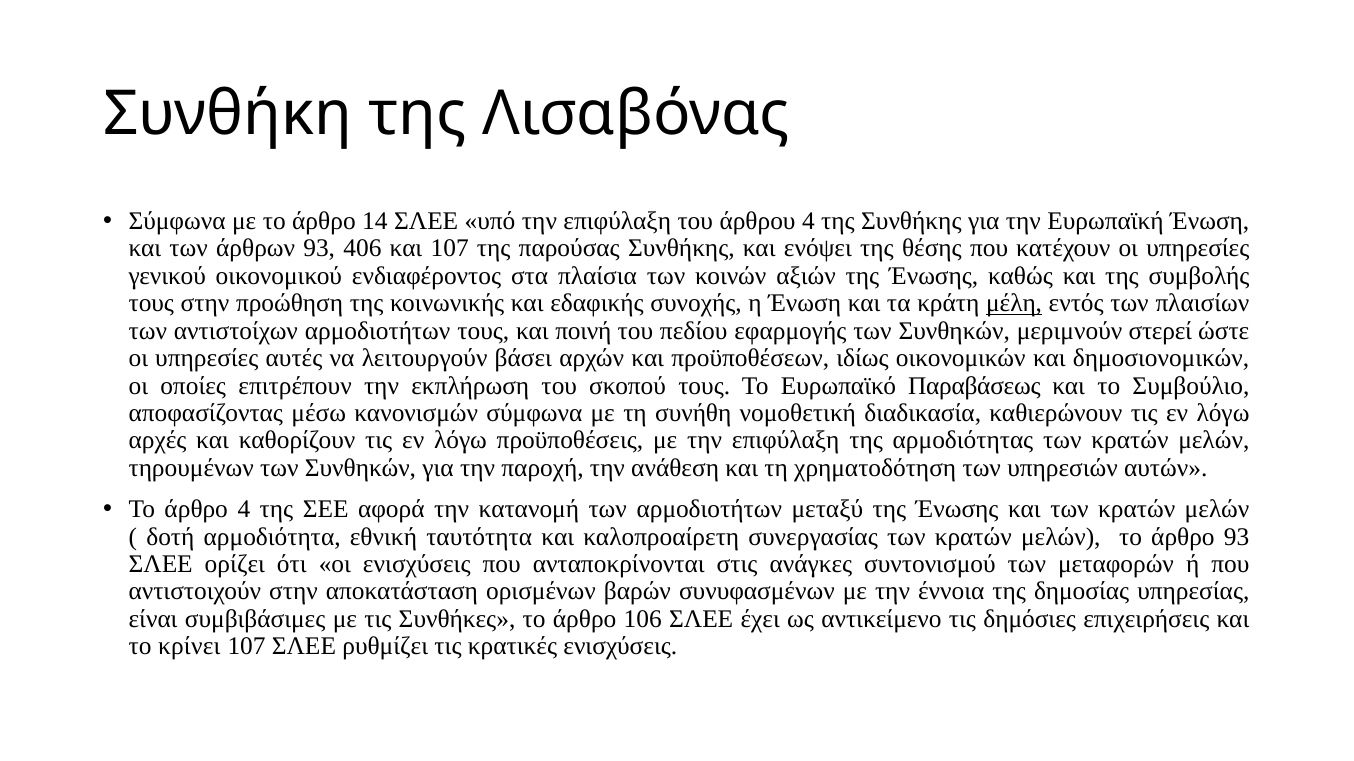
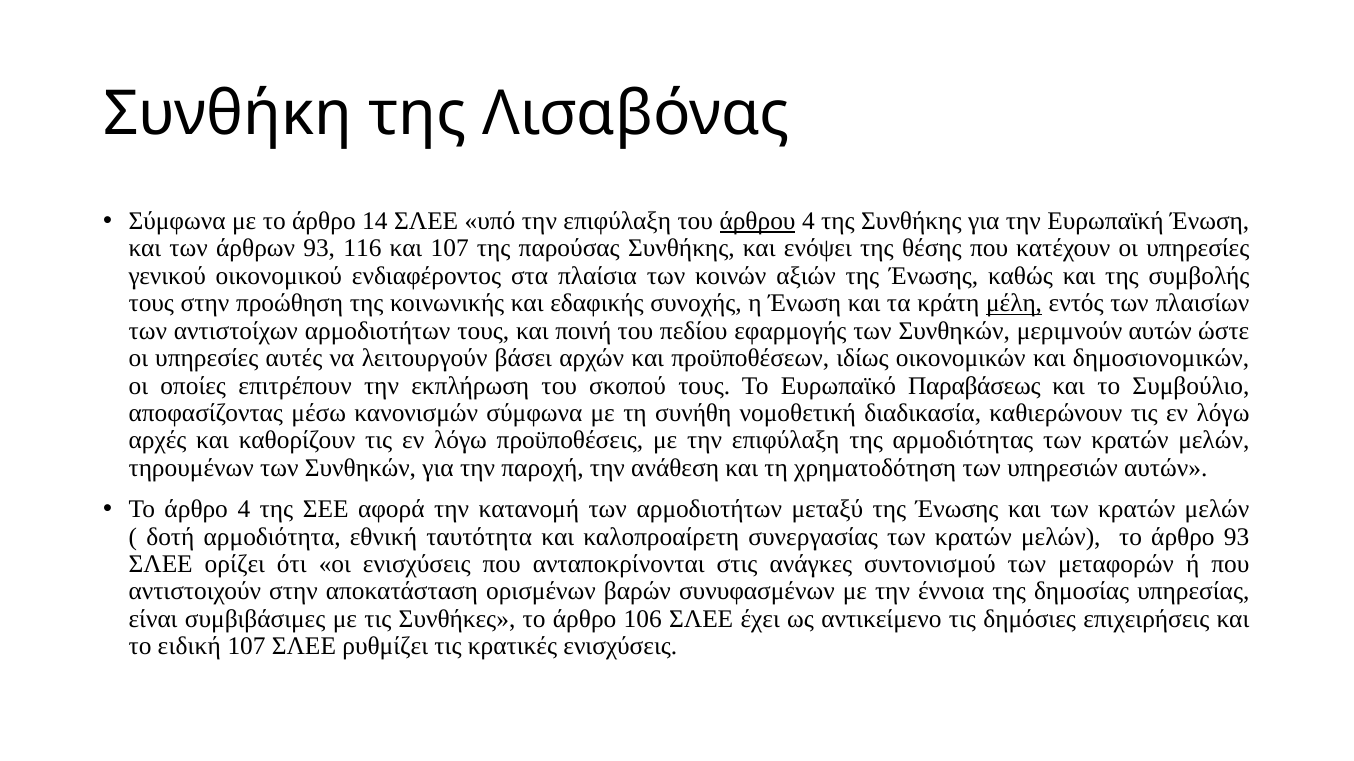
άρθρου underline: none -> present
406: 406 -> 116
μεριμνούν στερεί: στερεί -> αυτών
κρίνει: κρίνει -> ειδική
